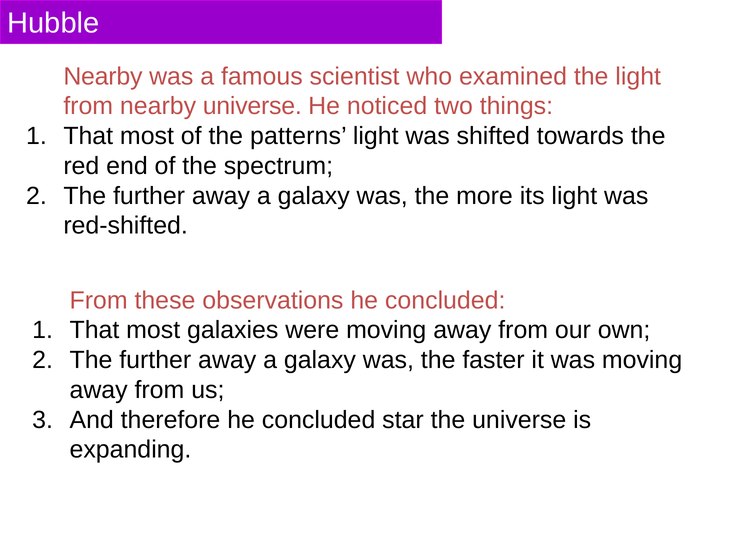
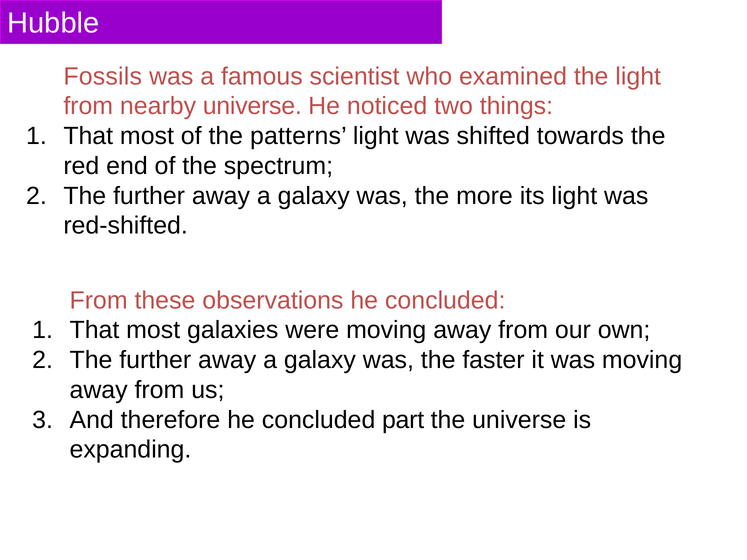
Nearby at (103, 76): Nearby -> Fossils
star: star -> part
